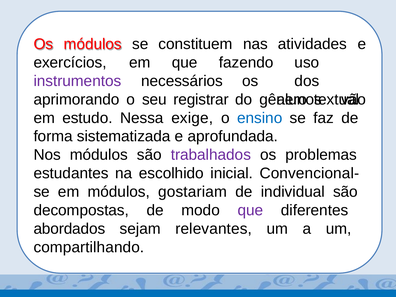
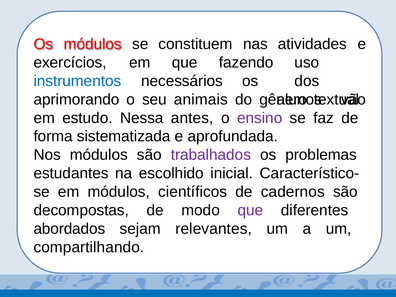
instrumentos colour: purple -> blue
registrar: registrar -> animais
exige: exige -> antes
ensino colour: blue -> purple
Convencional-: Convencional- -> Característico-
gostariam: gostariam -> científicos
individual: individual -> cadernos
